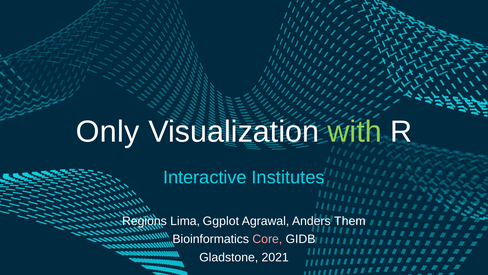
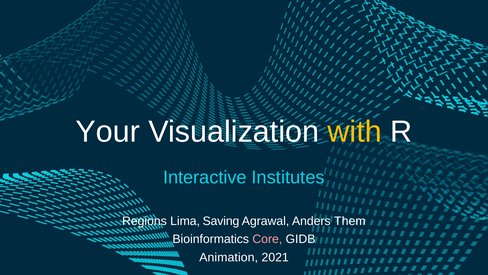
Only: Only -> Your
with colour: light green -> yellow
Ggplot: Ggplot -> Saving
Gladstone: Gladstone -> Animation
